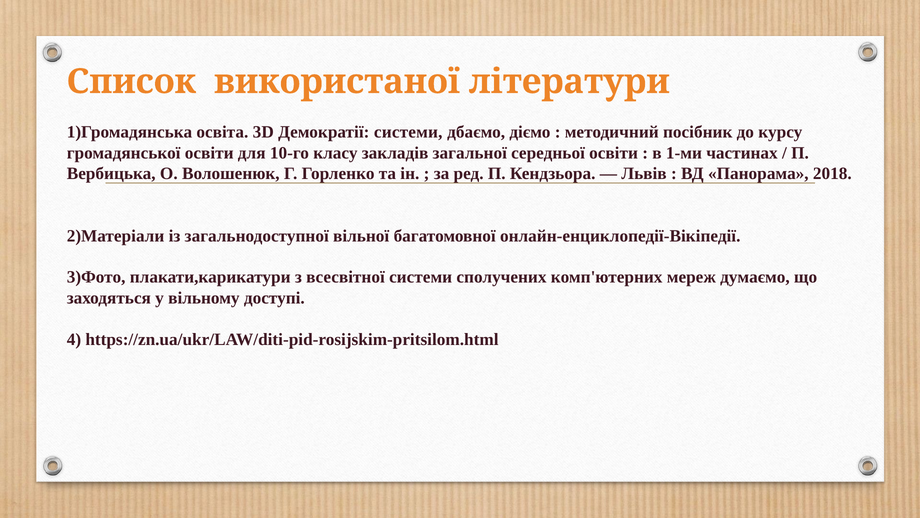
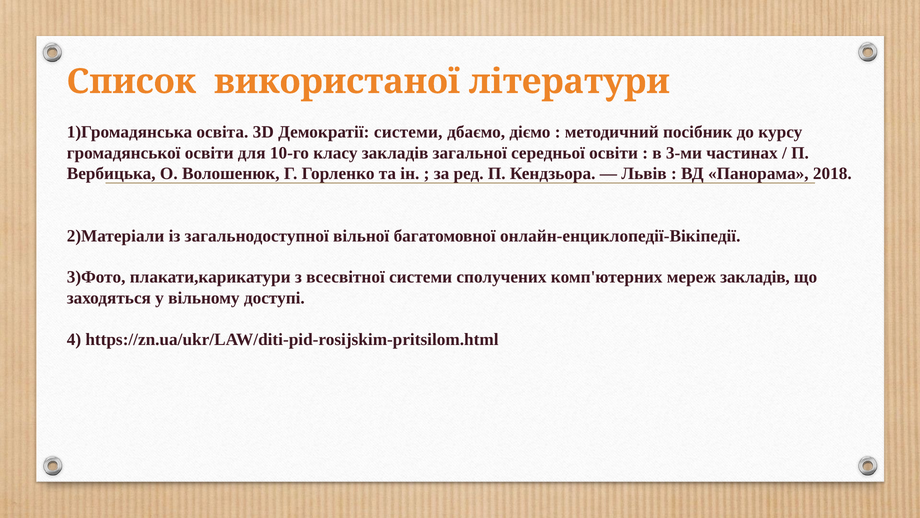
1-ми: 1-ми -> 3-ми
мереж думаємо: думаємо -> закладів
